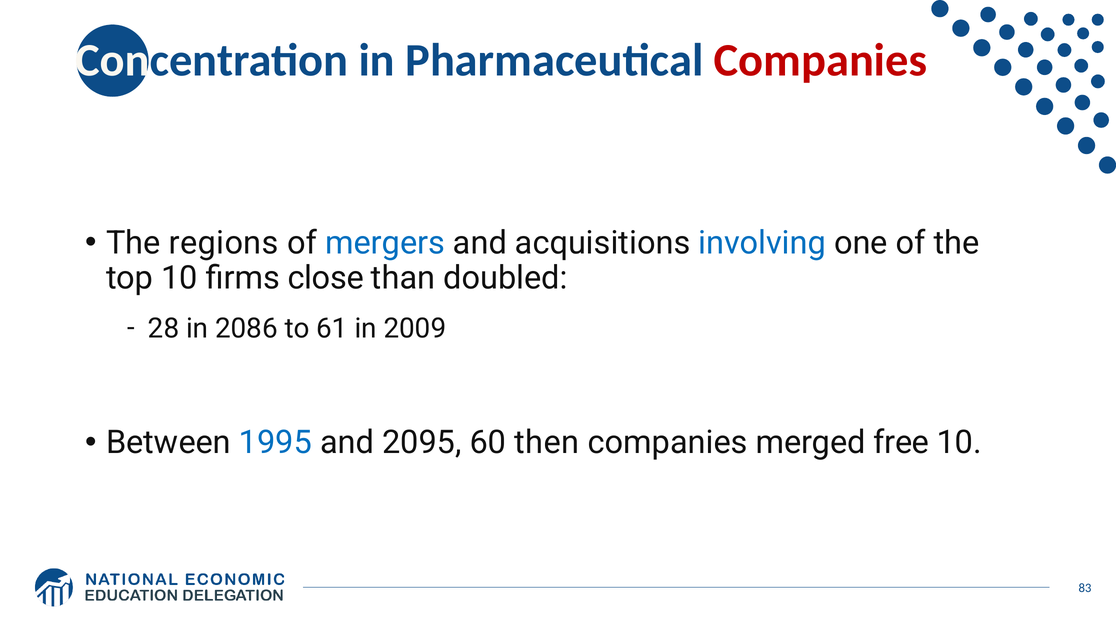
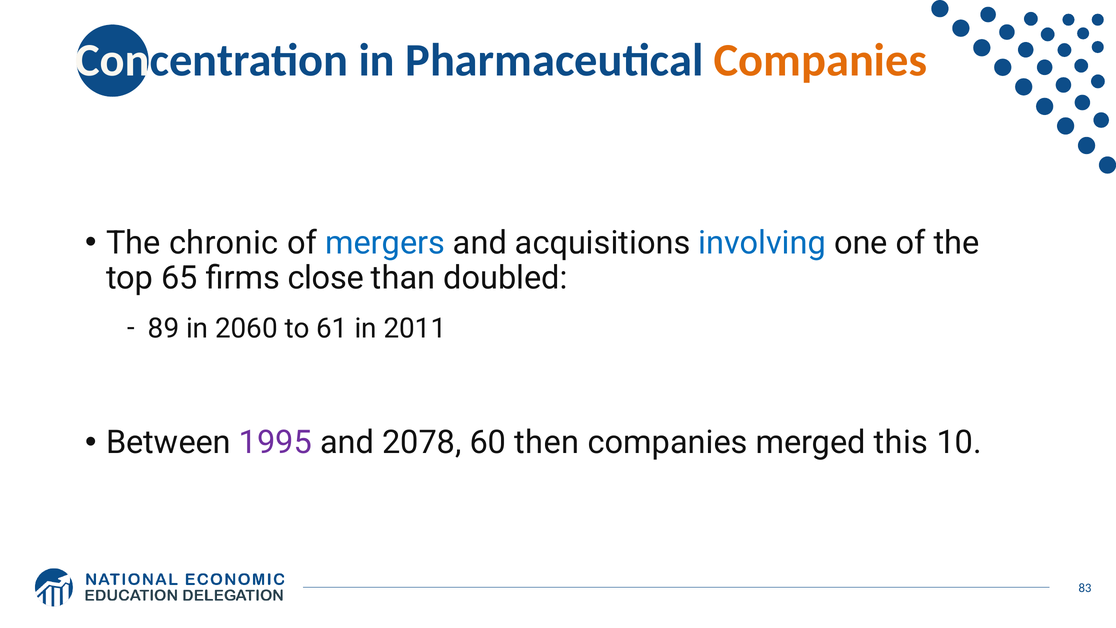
Companies at (821, 60) colour: red -> orange
regions: regions -> chronic
top 10: 10 -> 65
28: 28 -> 89
2086: 2086 -> 2060
2009: 2009 -> 2011
1995 colour: blue -> purple
2095: 2095 -> 2078
free: free -> this
